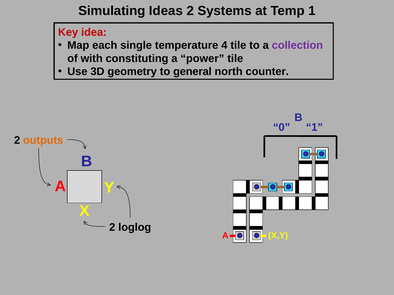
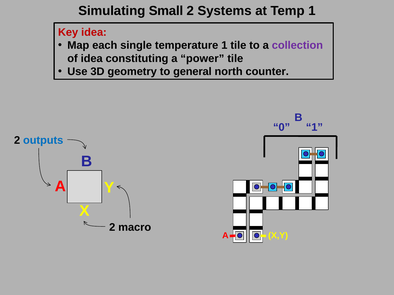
Ideas: Ideas -> Small
temperature 4: 4 -> 1
of with: with -> idea
outputs colour: orange -> blue
loglog: loglog -> macro
